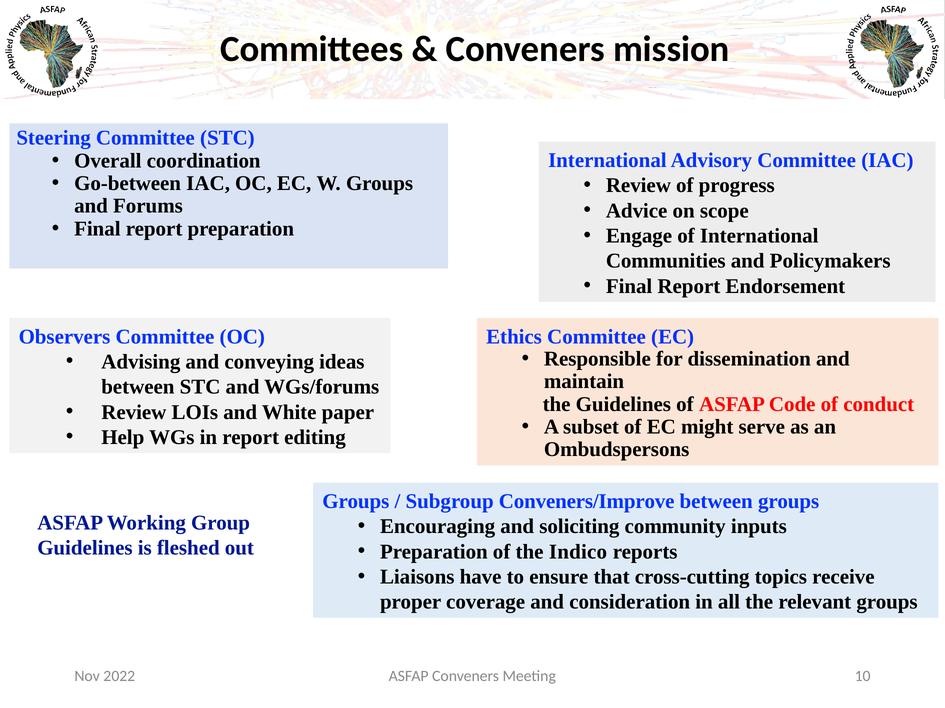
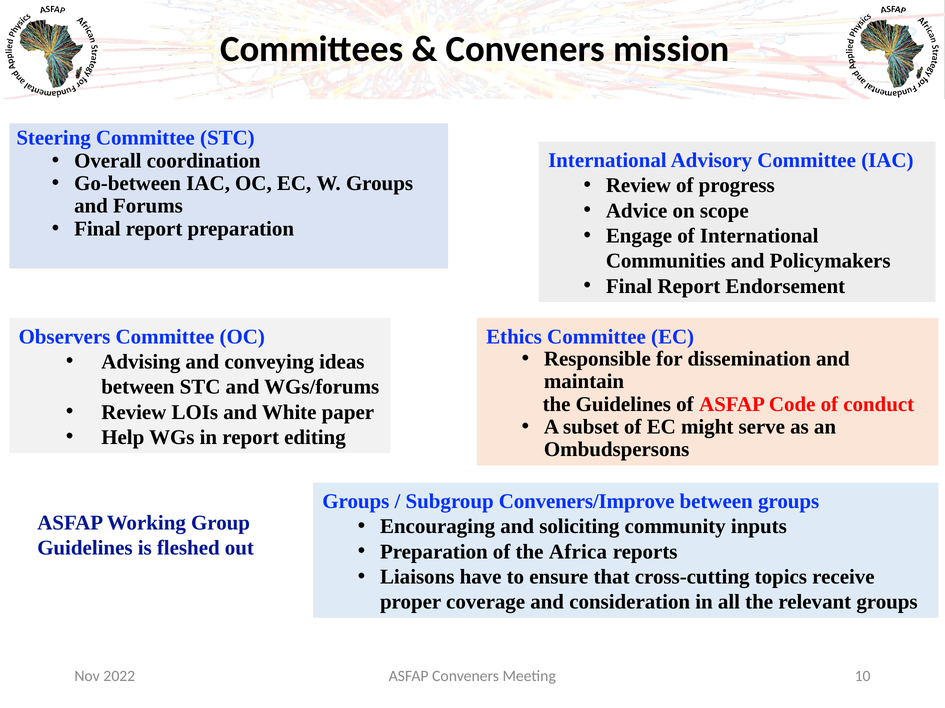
Indico: Indico -> Africa
